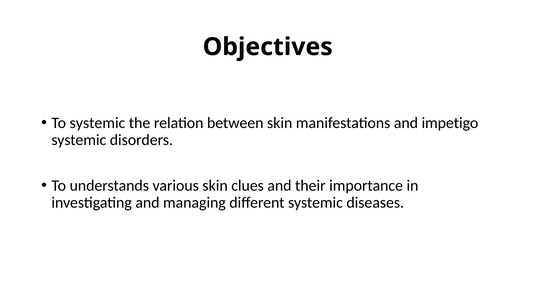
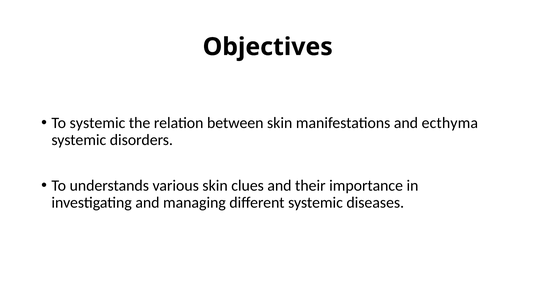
impetigo: impetigo -> ecthyma
